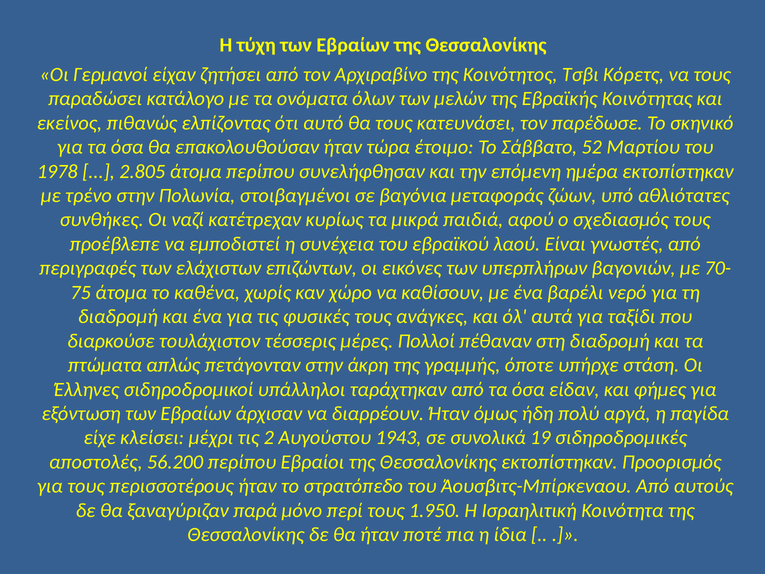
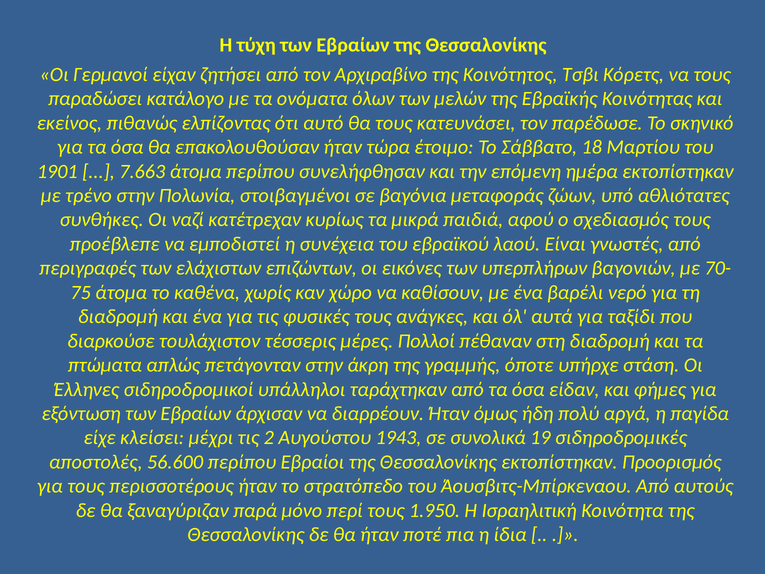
52: 52 -> 18
1978: 1978 -> 1901
2.805: 2.805 -> 7.663
56.200: 56.200 -> 56.600
